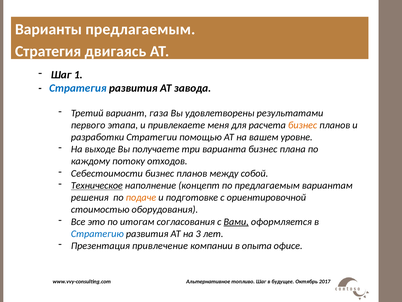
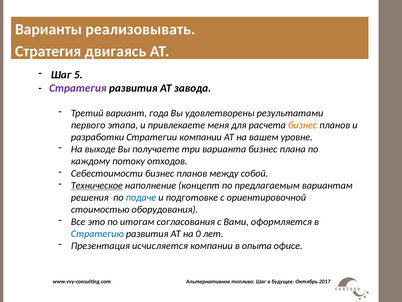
Варианты предлагаемым: предлагаемым -> реализовывать
1: 1 -> 5
Стратегия at (78, 88) colour: blue -> purple
газа: газа -> года
Стратегии помощью: помощью -> компании
подаче colour: orange -> blue
Вами underline: present -> none
3: 3 -> 0
привлечение: привлечение -> исчисляется
